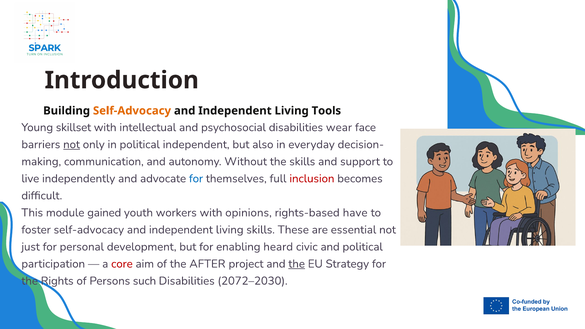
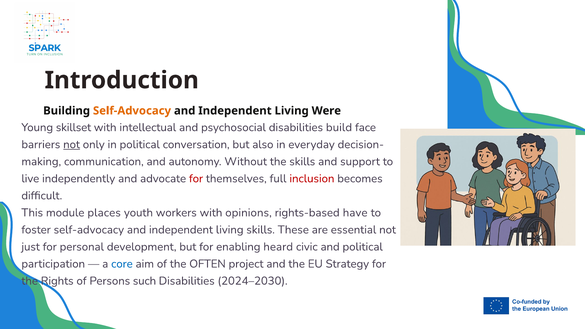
Tools: Tools -> Were
wear: wear -> build
political independent: independent -> conversation
for at (196, 179) colour: blue -> red
gained: gained -> places
core colour: red -> blue
AFTER: AFTER -> OFTEN
the at (297, 264) underline: present -> none
2072–2030: 2072–2030 -> 2024–2030
